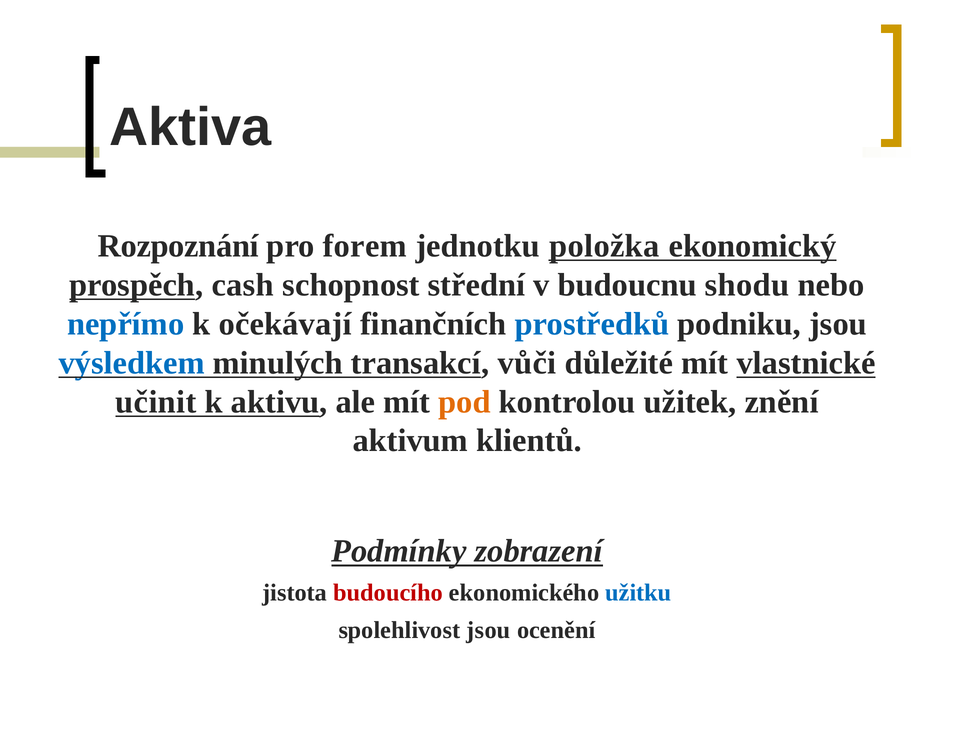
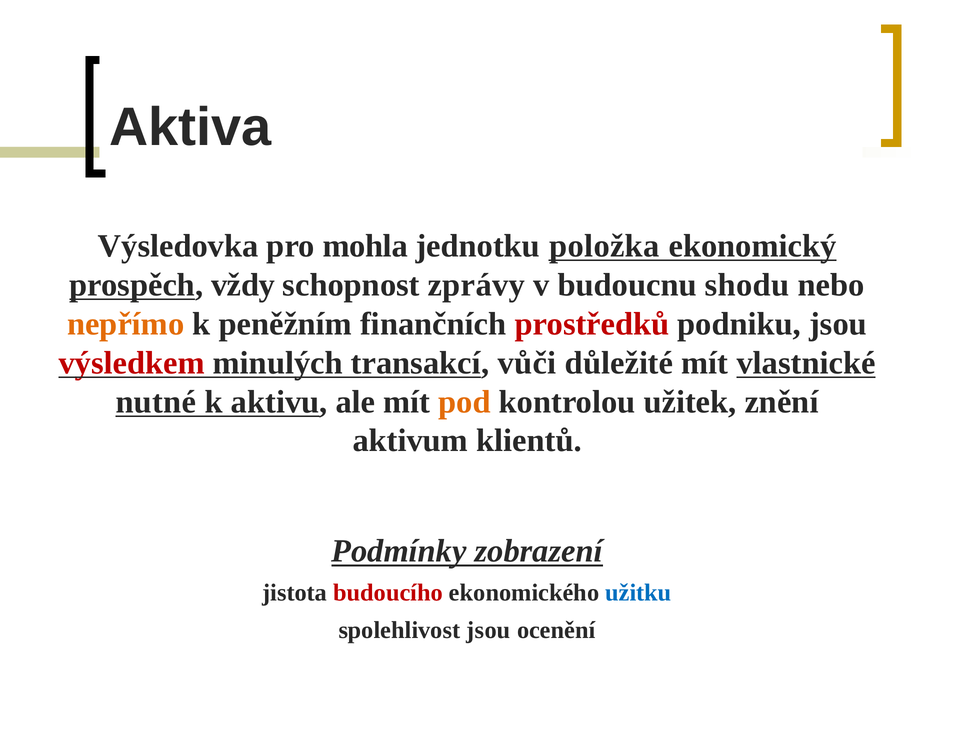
Rozpoznání: Rozpoznání -> Výsledovka
forem: forem -> mohla
cash: cash -> vždy
střední: střední -> zprávy
nepřímo colour: blue -> orange
očekávají: očekávají -> peněžním
prostředků colour: blue -> red
výsledkem colour: blue -> red
učinit: učinit -> nutné
